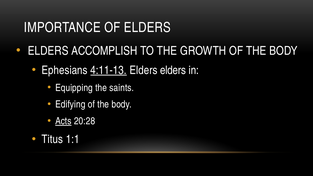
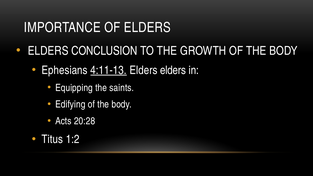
ACCOMPLISH: ACCOMPLISH -> CONCLUSION
Acts underline: present -> none
1:1: 1:1 -> 1:2
